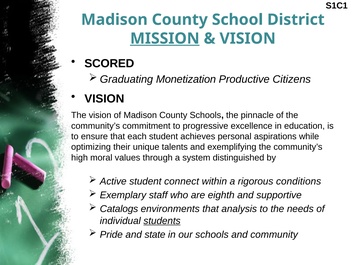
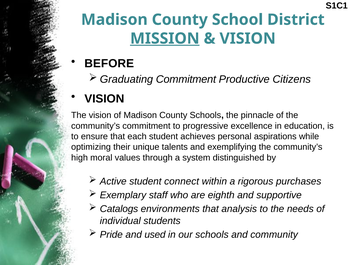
SCORED: SCORED -> BEFORE
Monetization at (186, 79): Monetization -> Commitment
conditions: conditions -> purchases
students underline: present -> none
state: state -> used
